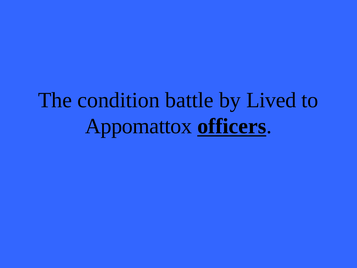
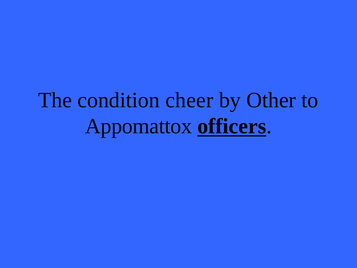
battle: battle -> cheer
Lived: Lived -> Other
